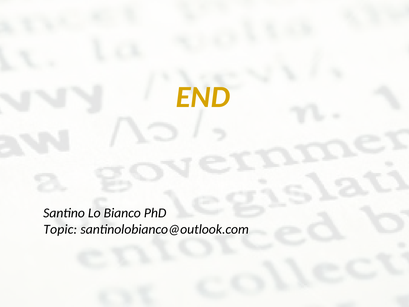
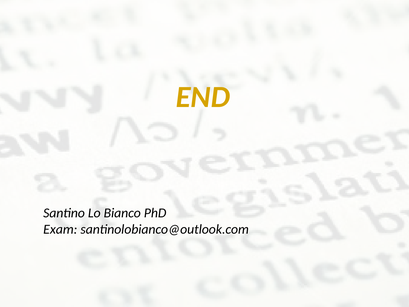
Topic: Topic -> Exam
